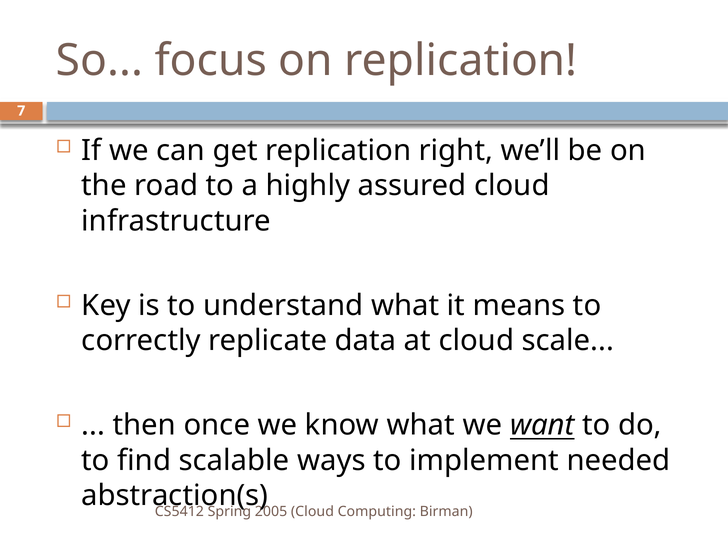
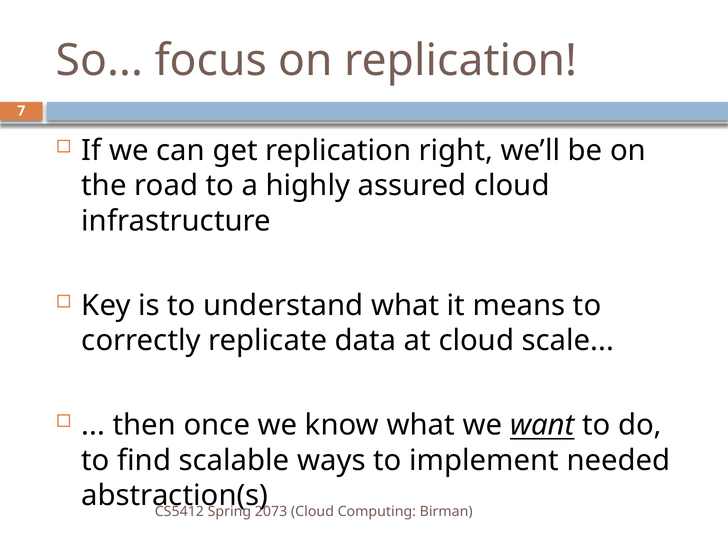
2005: 2005 -> 2073
